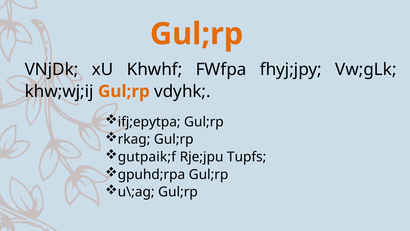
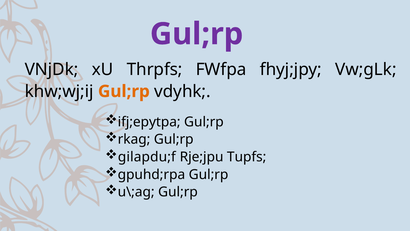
Gul;rp at (197, 34) colour: orange -> purple
Khwhf: Khwhf -> Thrpfs
gutpaik;f: gutpaik;f -> gilapdu;f
